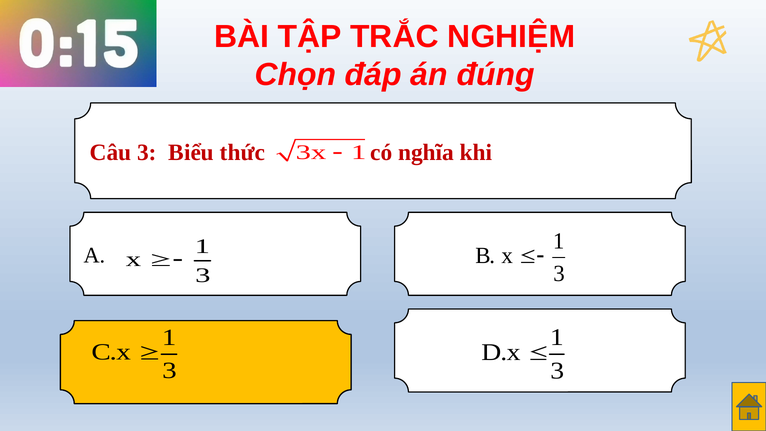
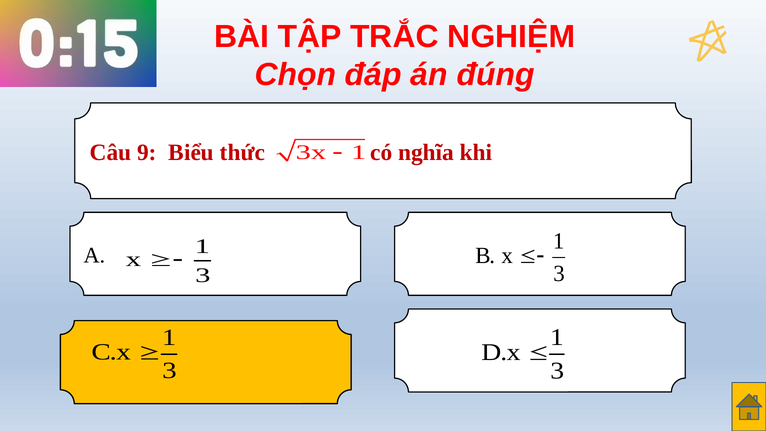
Câu 3: 3 -> 9
